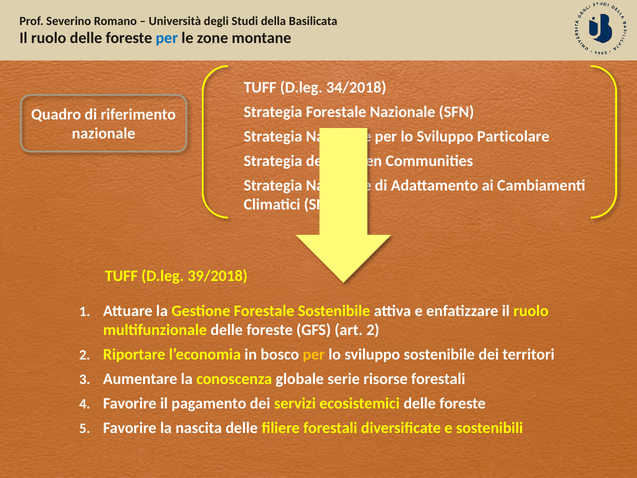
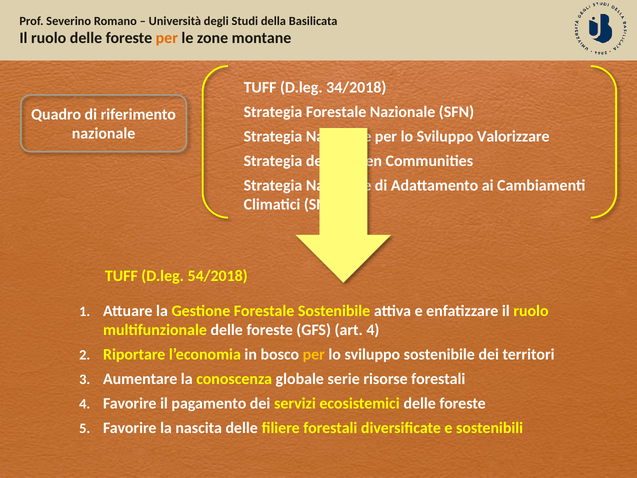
per at (167, 38) colour: blue -> orange
Particolare: Particolare -> Valorizzare
39/2018: 39/2018 -> 54/2018
art 2: 2 -> 4
